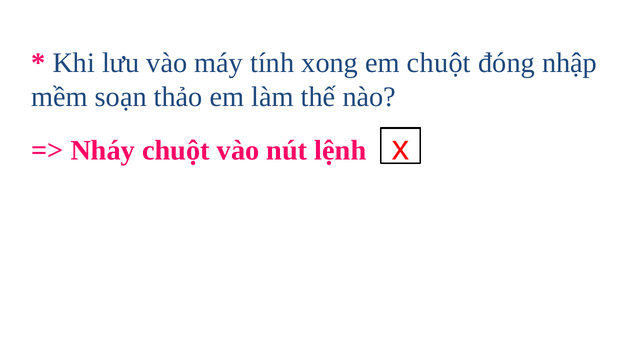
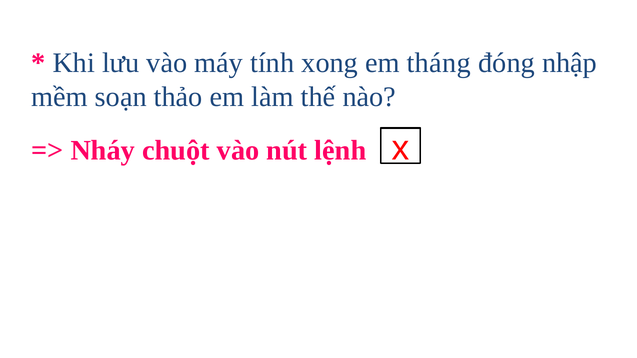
em chuột: chuột -> tháng
